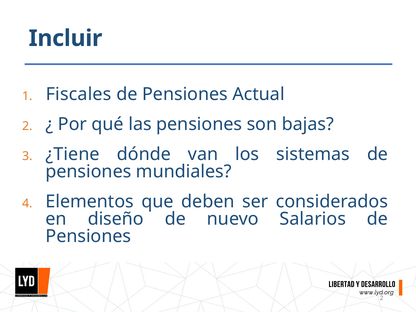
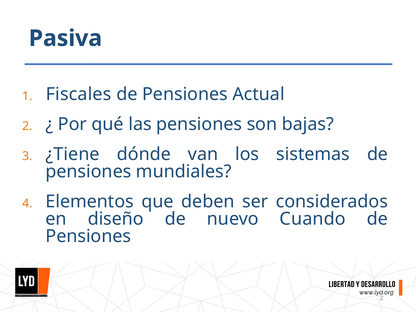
Incluir: Incluir -> Pasiva
Salarios: Salarios -> Cuando
